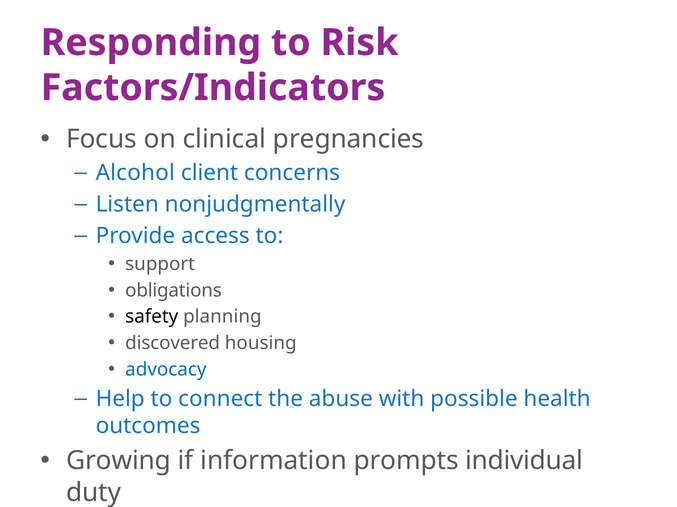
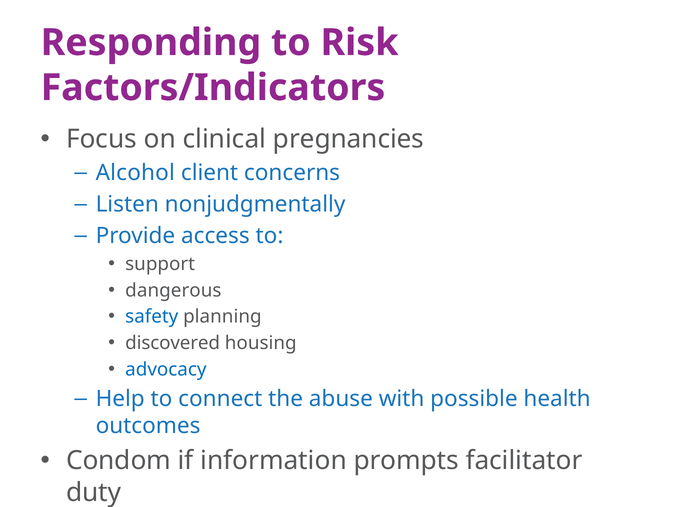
obligations: obligations -> dangerous
safety colour: black -> blue
Growing: Growing -> Condom
individual: individual -> facilitator
